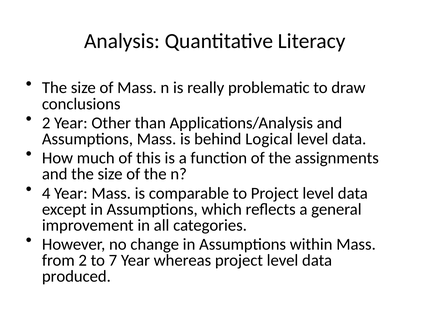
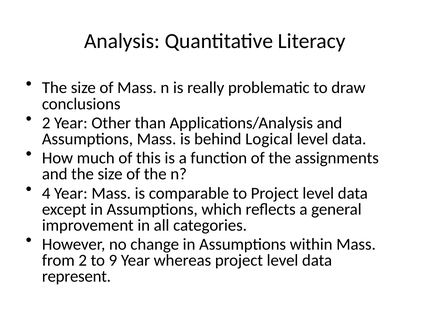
7: 7 -> 9
produced: produced -> represent
